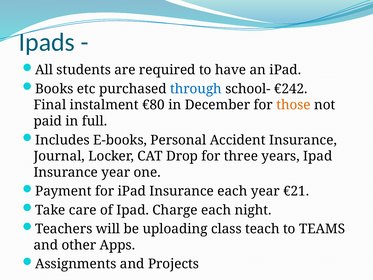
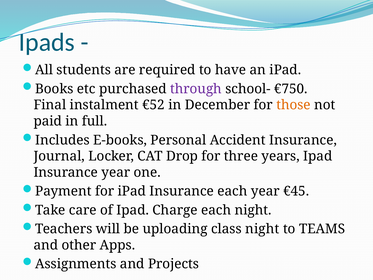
through colour: blue -> purple
€242: €242 -> €750
€80: €80 -> €52
€21: €21 -> €45
class teach: teach -> night
